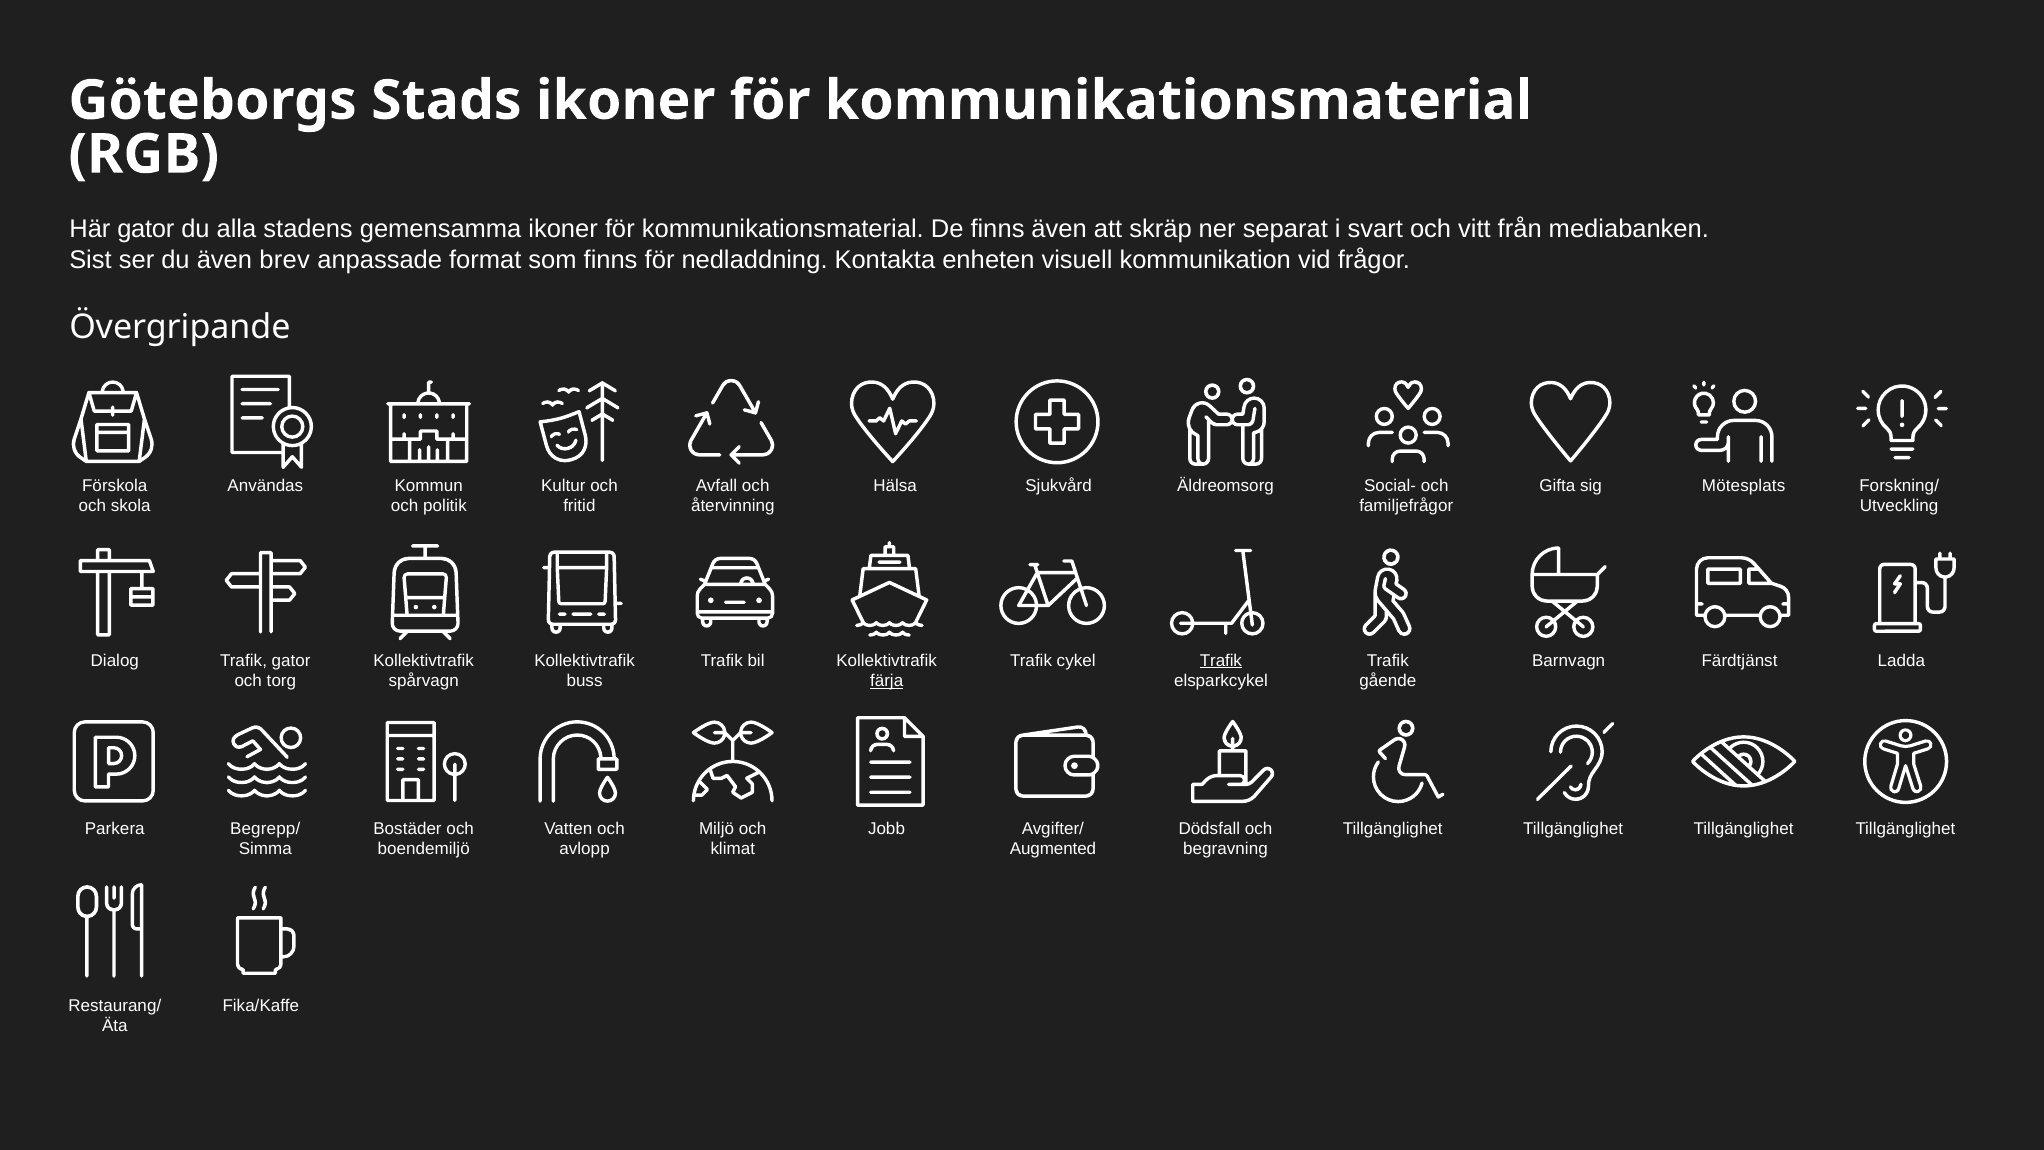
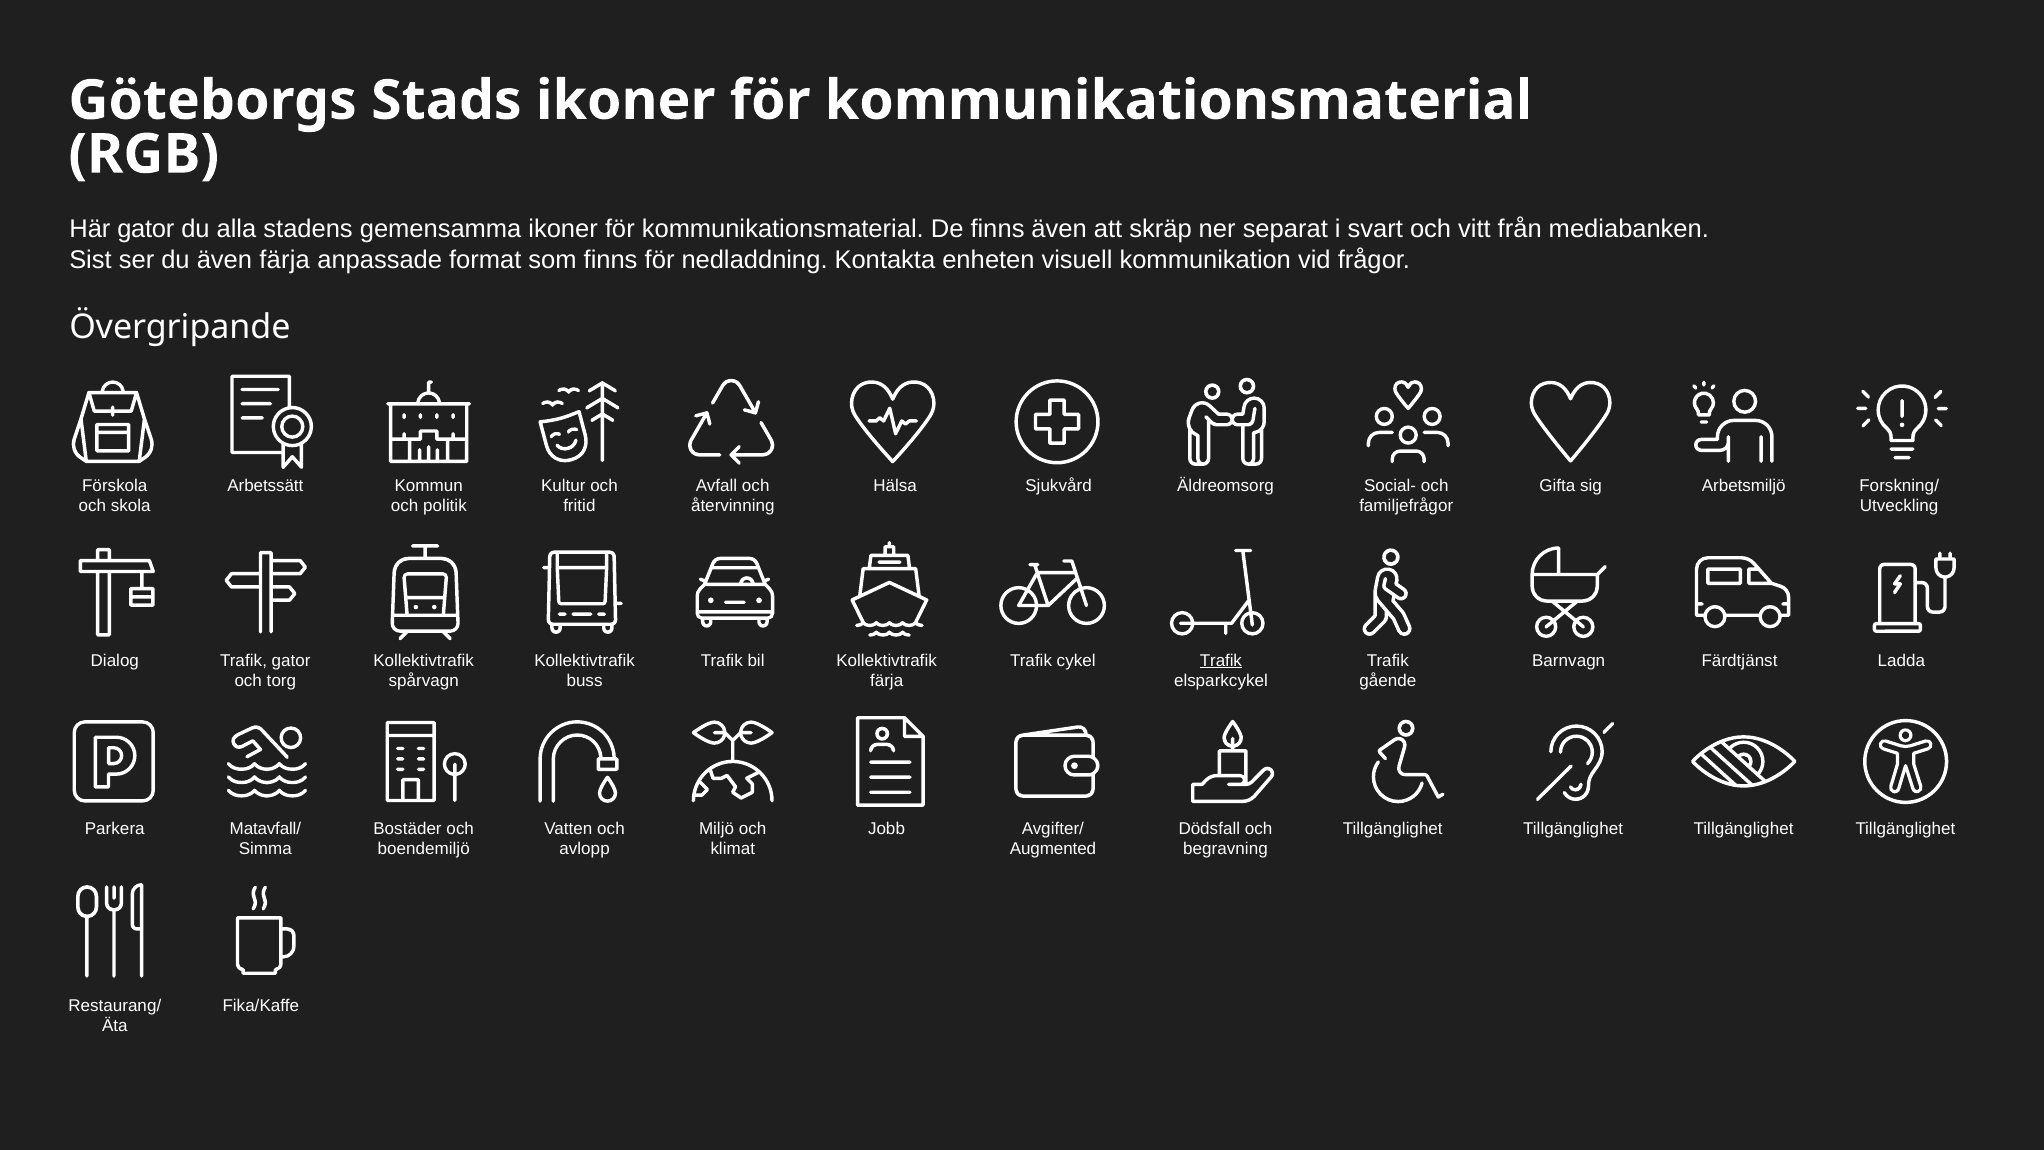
även brev: brev -> färja
Användas: Användas -> Arbetssätt
Mötesplats: Mötesplats -> Arbetsmiljö
färja at (887, 681) underline: present -> none
Begrepp/: Begrepp/ -> Matavfall/
